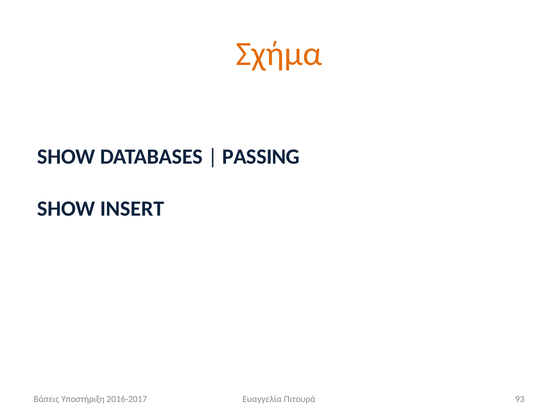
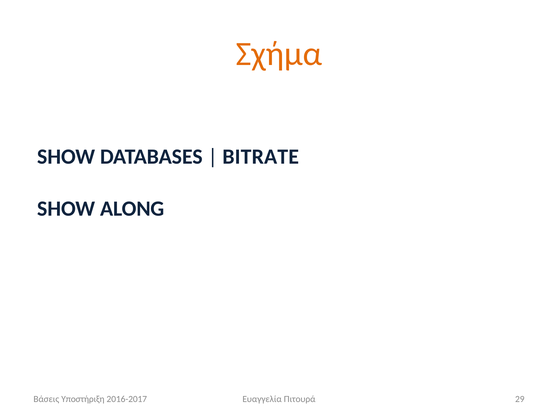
PASSING: PASSING -> BITRATE
INSERT: INSERT -> ALONG
93: 93 -> 29
